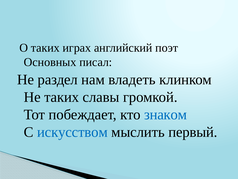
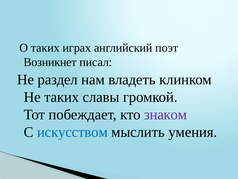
Основных: Основных -> Возникнет
знаком colour: blue -> purple
первый: первый -> умения
